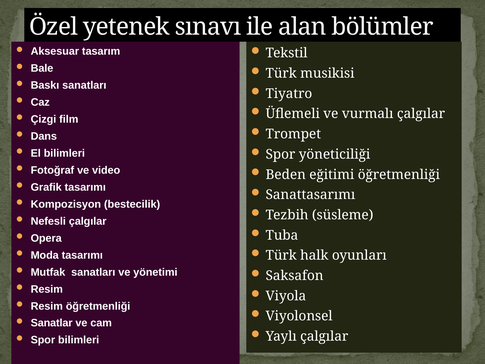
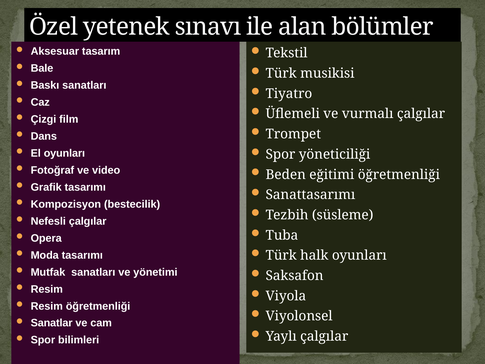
El bilimleri: bilimleri -> oyunları
